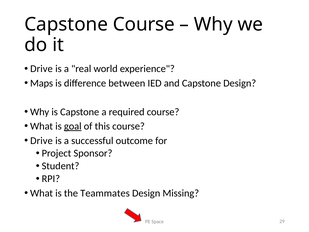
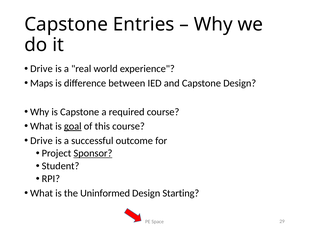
Capstone Course: Course -> Entries
Sponsor underline: none -> present
Teammates: Teammates -> Uninformed
Missing: Missing -> Starting
